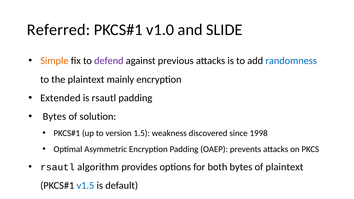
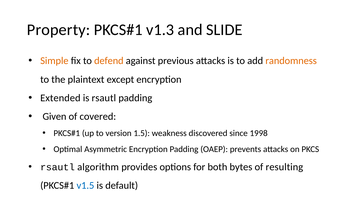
Referred: Referred -> Property
v1.0: v1.0 -> v1.3
defend colour: purple -> orange
randomness colour: blue -> orange
mainly: mainly -> except
Bytes at (54, 117): Bytes -> Given
solution: solution -> covered
of plaintext: plaintext -> resulting
